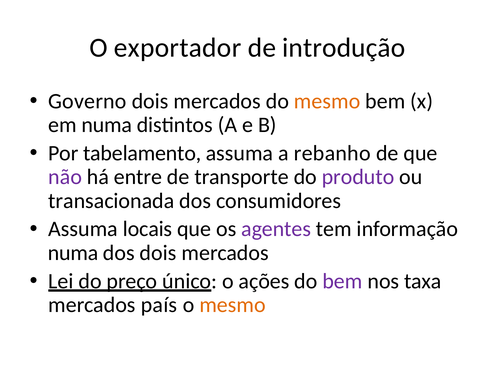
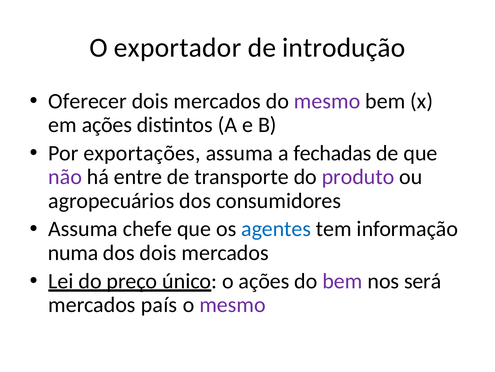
Governo: Governo -> Oferecer
mesmo at (327, 101) colour: orange -> purple
em numa: numa -> ações
tabelamento: tabelamento -> exportações
rebanho: rebanho -> fechadas
transacionada: transacionada -> agropecuários
locais: locais -> chefe
agentes colour: purple -> blue
taxa: taxa -> será
mesmo at (233, 304) colour: orange -> purple
